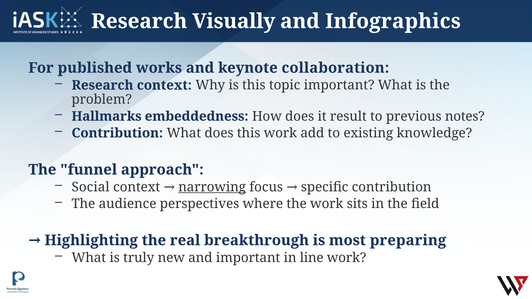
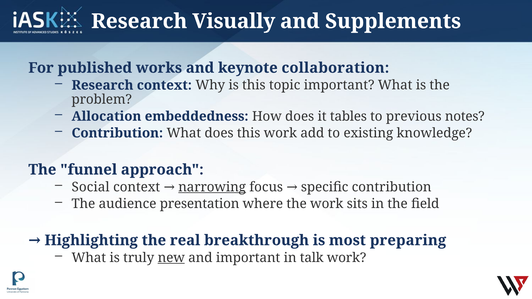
Infographics: Infographics -> Supplements
Hallmarks: Hallmarks -> Allocation
result: result -> tables
perspectives: perspectives -> presentation
new underline: none -> present
line: line -> talk
